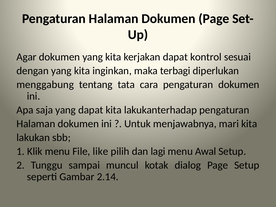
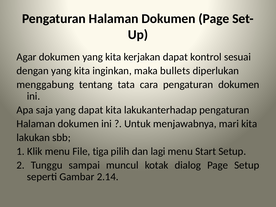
terbagi: terbagi -> bullets
like: like -> tiga
Awal: Awal -> Start
